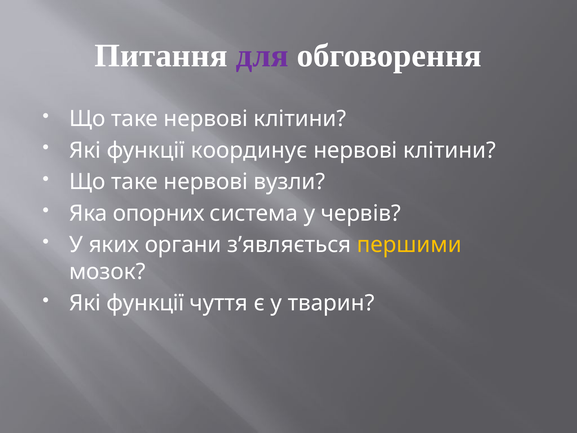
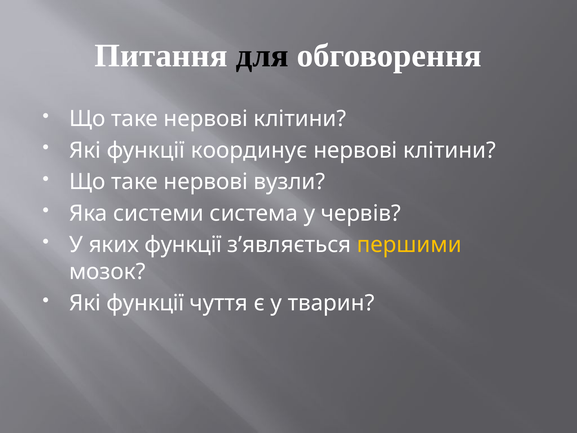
для colour: purple -> black
опорних: опорних -> системи
яких органи: органи -> функції
